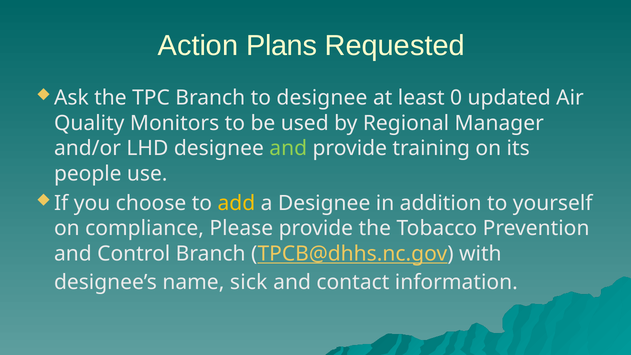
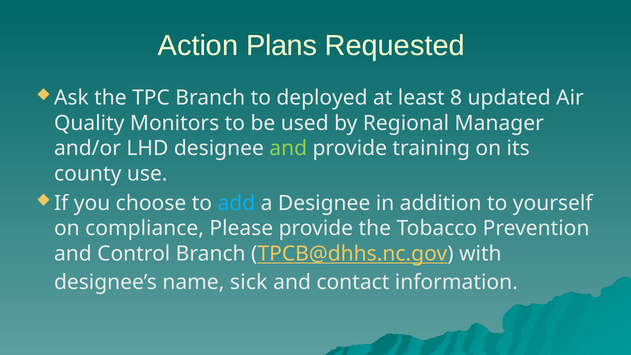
to designee: designee -> deployed
0: 0 -> 8
people: people -> county
add colour: yellow -> light blue
